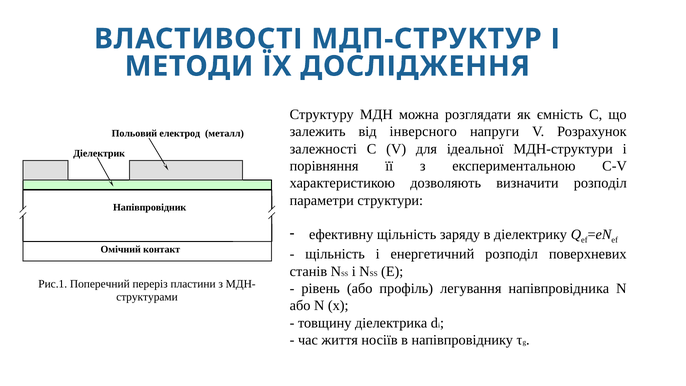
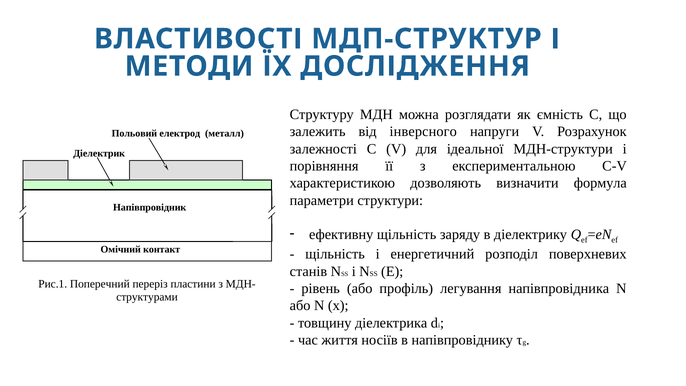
визначити розподіл: розподіл -> формула
